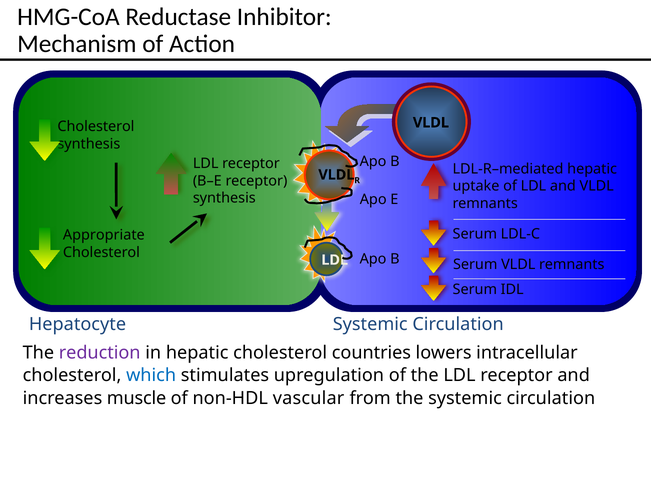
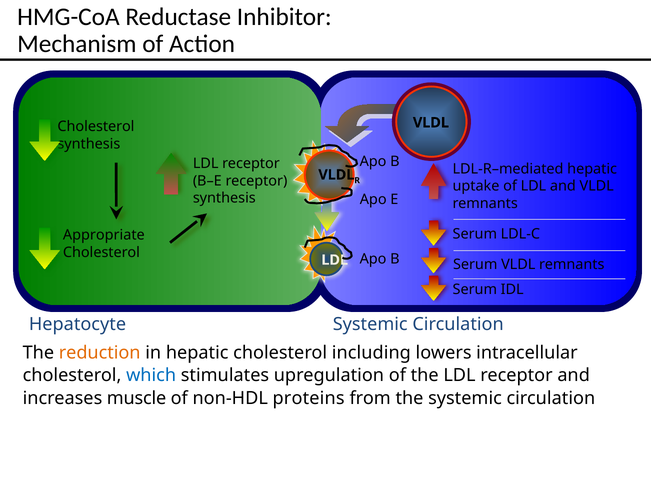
reduction colour: purple -> orange
countries: countries -> including
vascular: vascular -> proteins
